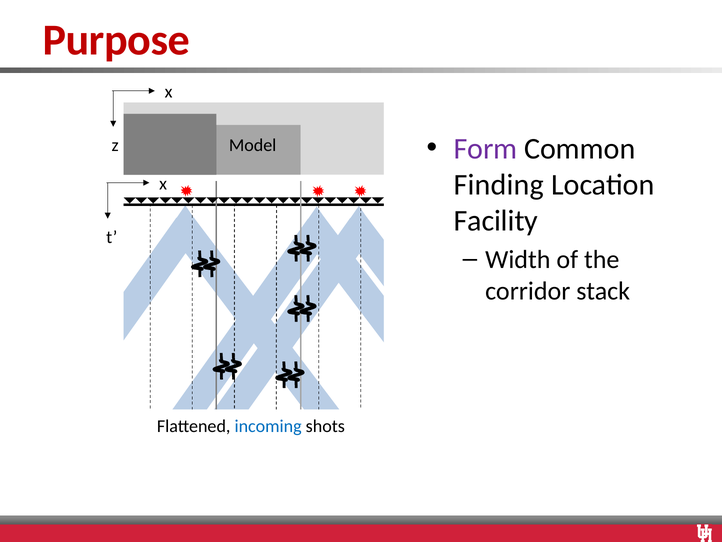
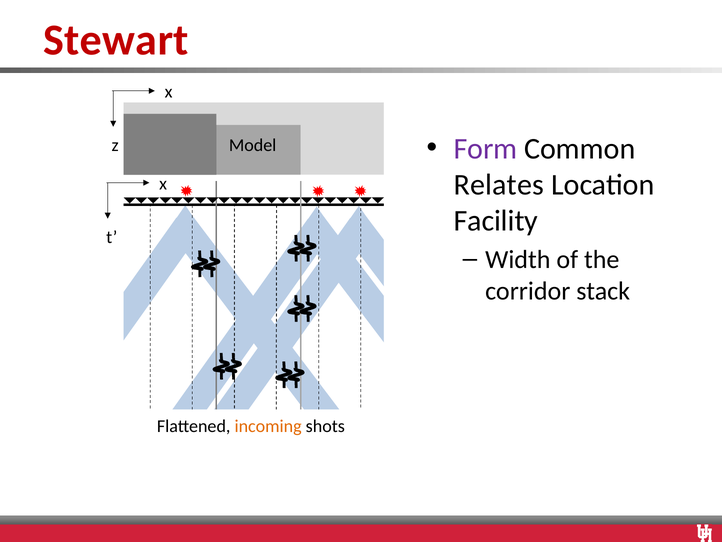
Purpose: Purpose -> Stewart
Finding: Finding -> Relates
incoming colour: blue -> orange
